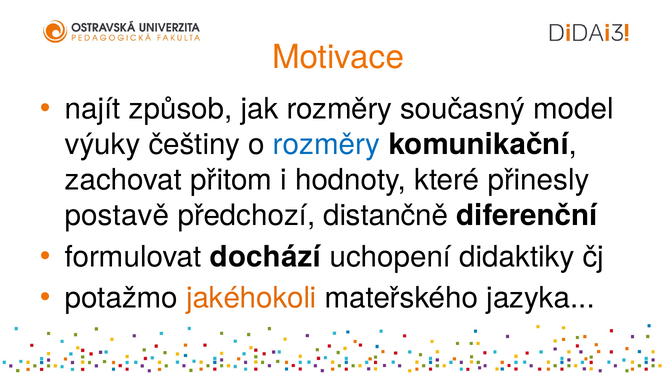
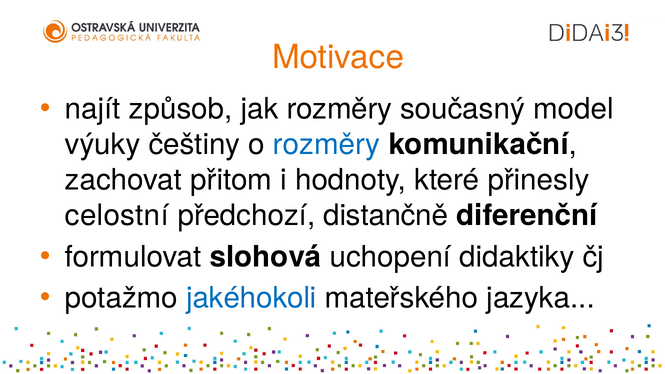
postavě: postavě -> celostní
dochází: dochází -> slohová
jakéhokoli colour: orange -> blue
